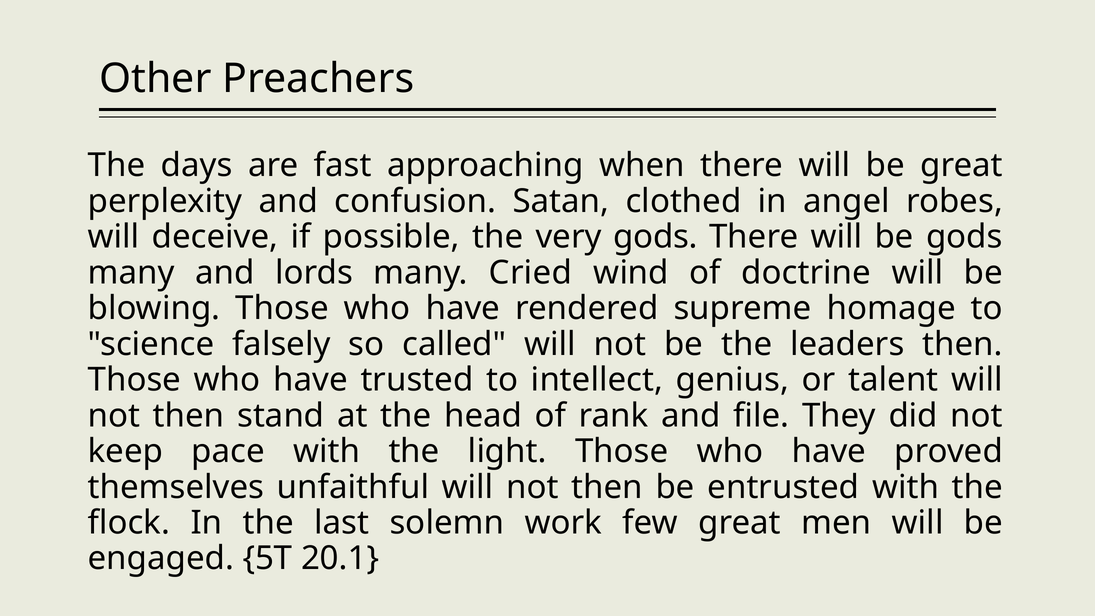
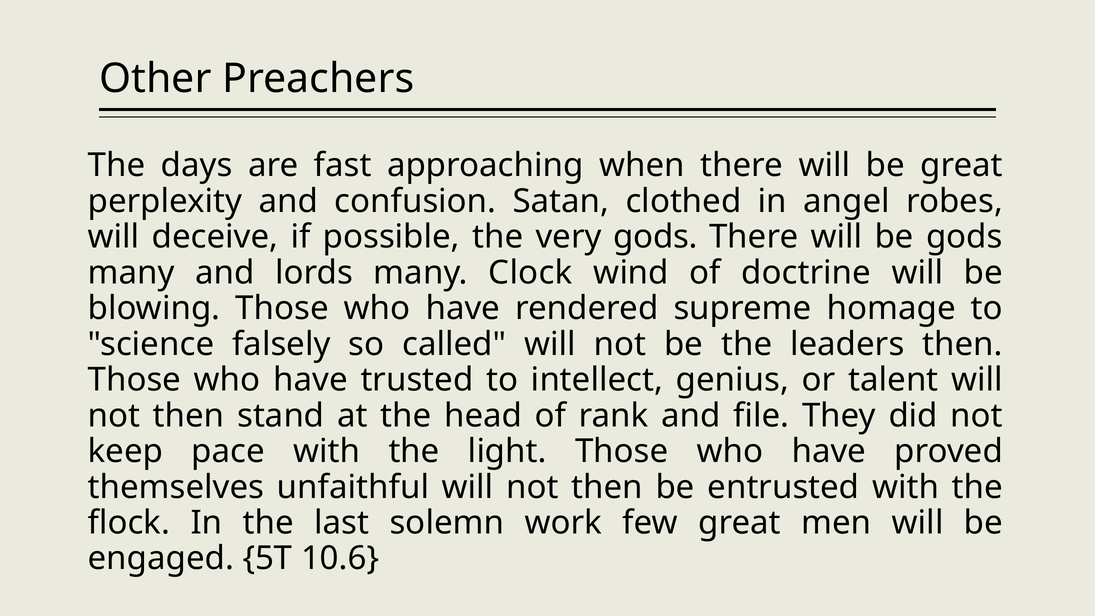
Cried: Cried -> Clock
20.1: 20.1 -> 10.6
